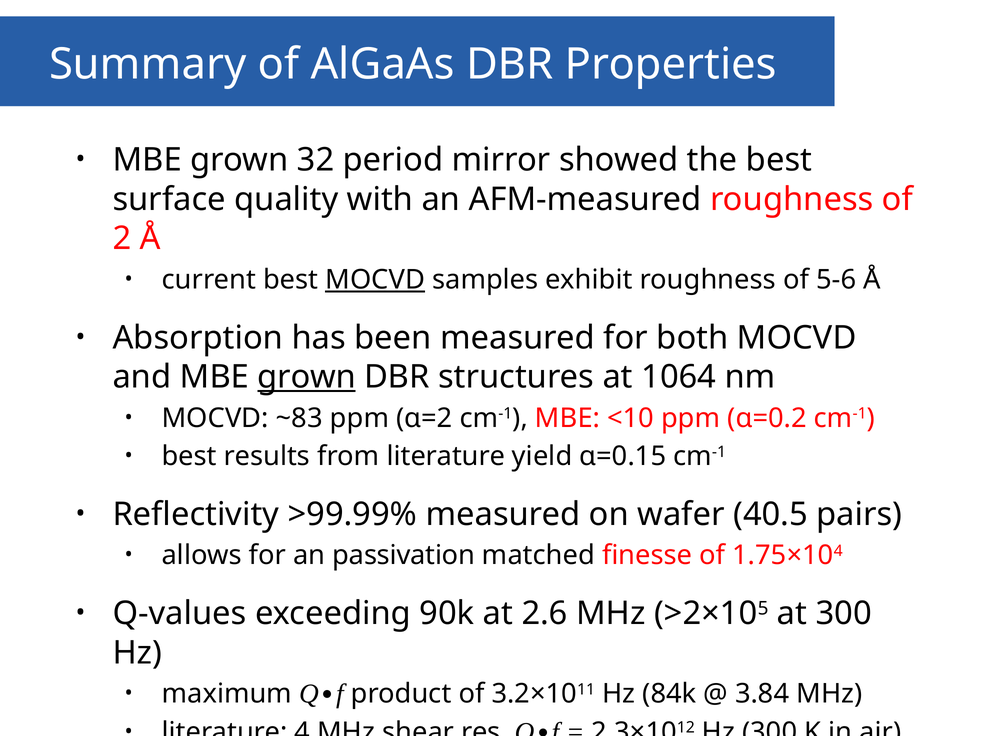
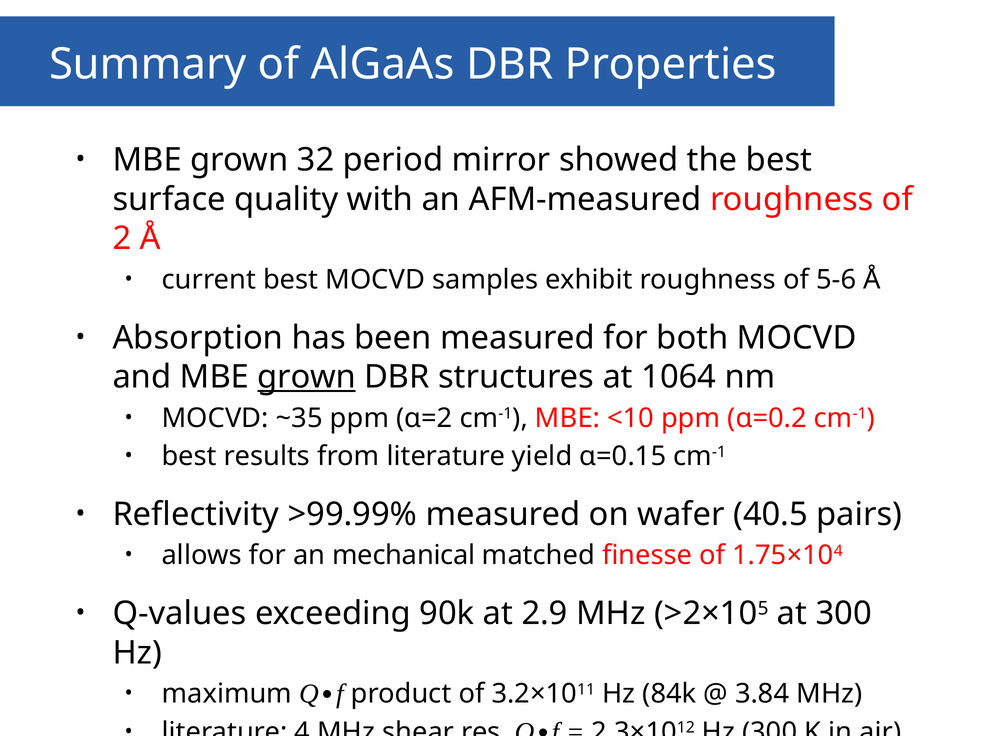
MOCVD at (375, 280) underline: present -> none
~83: ~83 -> ~35
passivation: passivation -> mechanical
2.6: 2.6 -> 2.9
